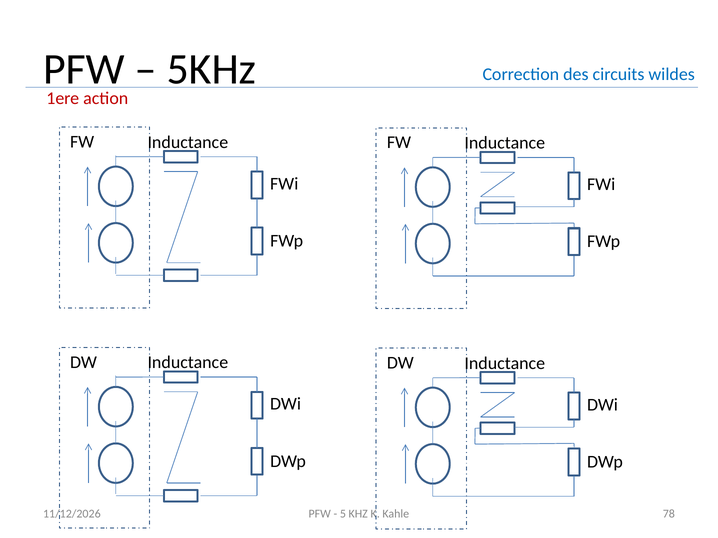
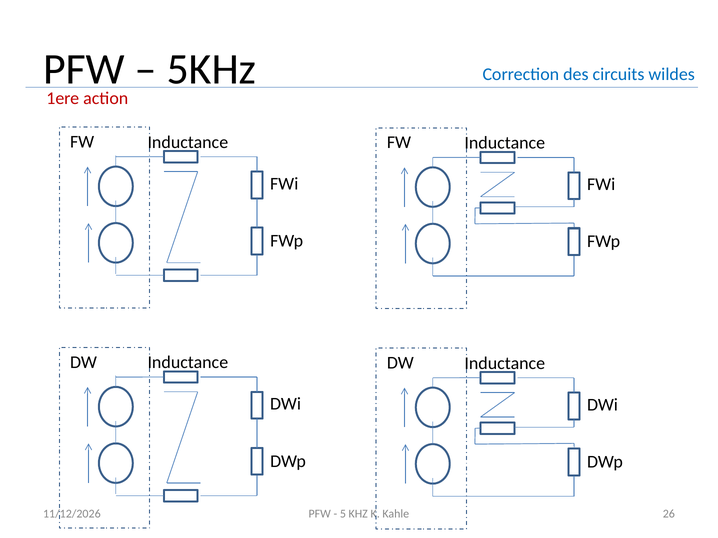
78: 78 -> 26
